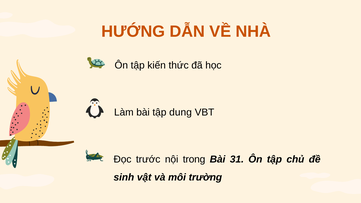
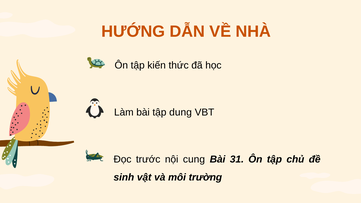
trong: trong -> cung
